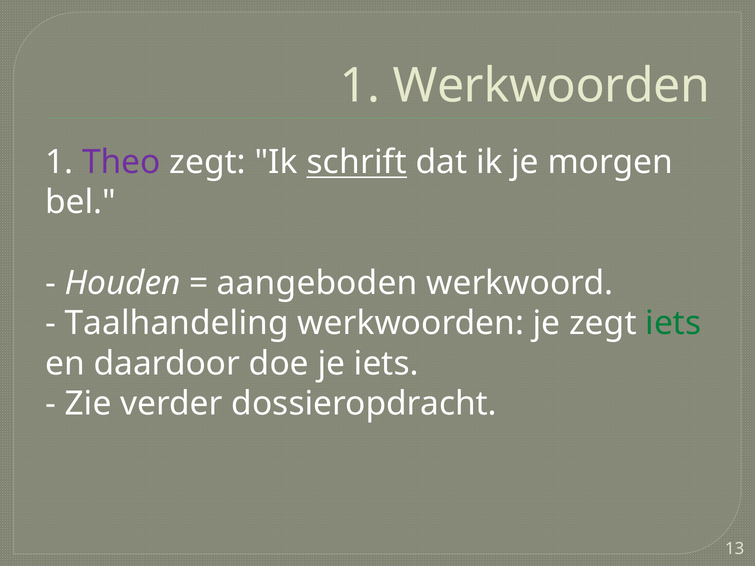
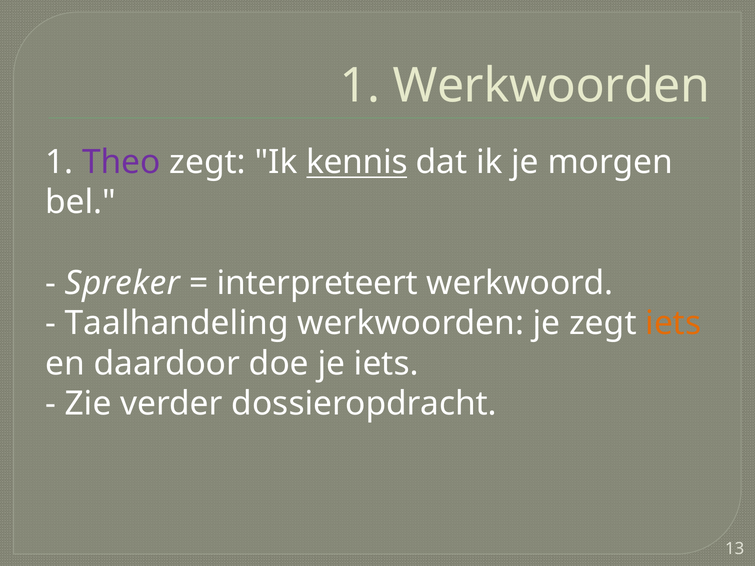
schrift: schrift -> kennis
Houden: Houden -> Spreker
aangeboden: aangeboden -> interpreteert
iets at (673, 323) colour: green -> orange
